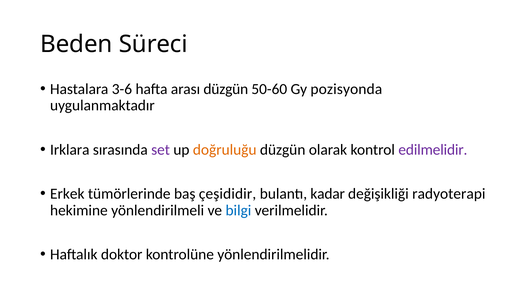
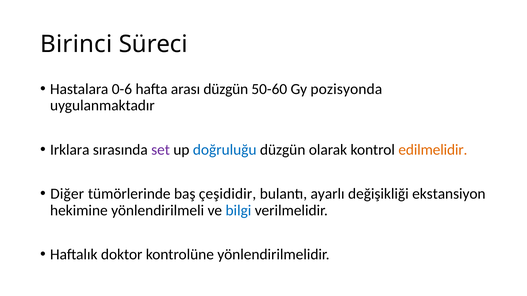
Beden: Beden -> Birinci
3-6: 3-6 -> 0-6
doğruluğu colour: orange -> blue
edilmelidir colour: purple -> orange
Erkek: Erkek -> Diğer
kadar: kadar -> ayarlı
radyoterapi: radyoterapi -> ekstansiyon
